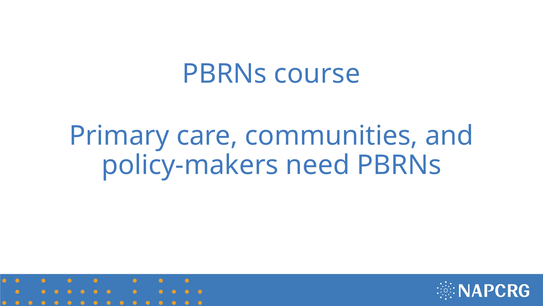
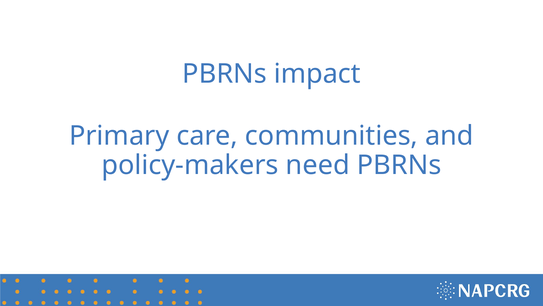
course: course -> impact
